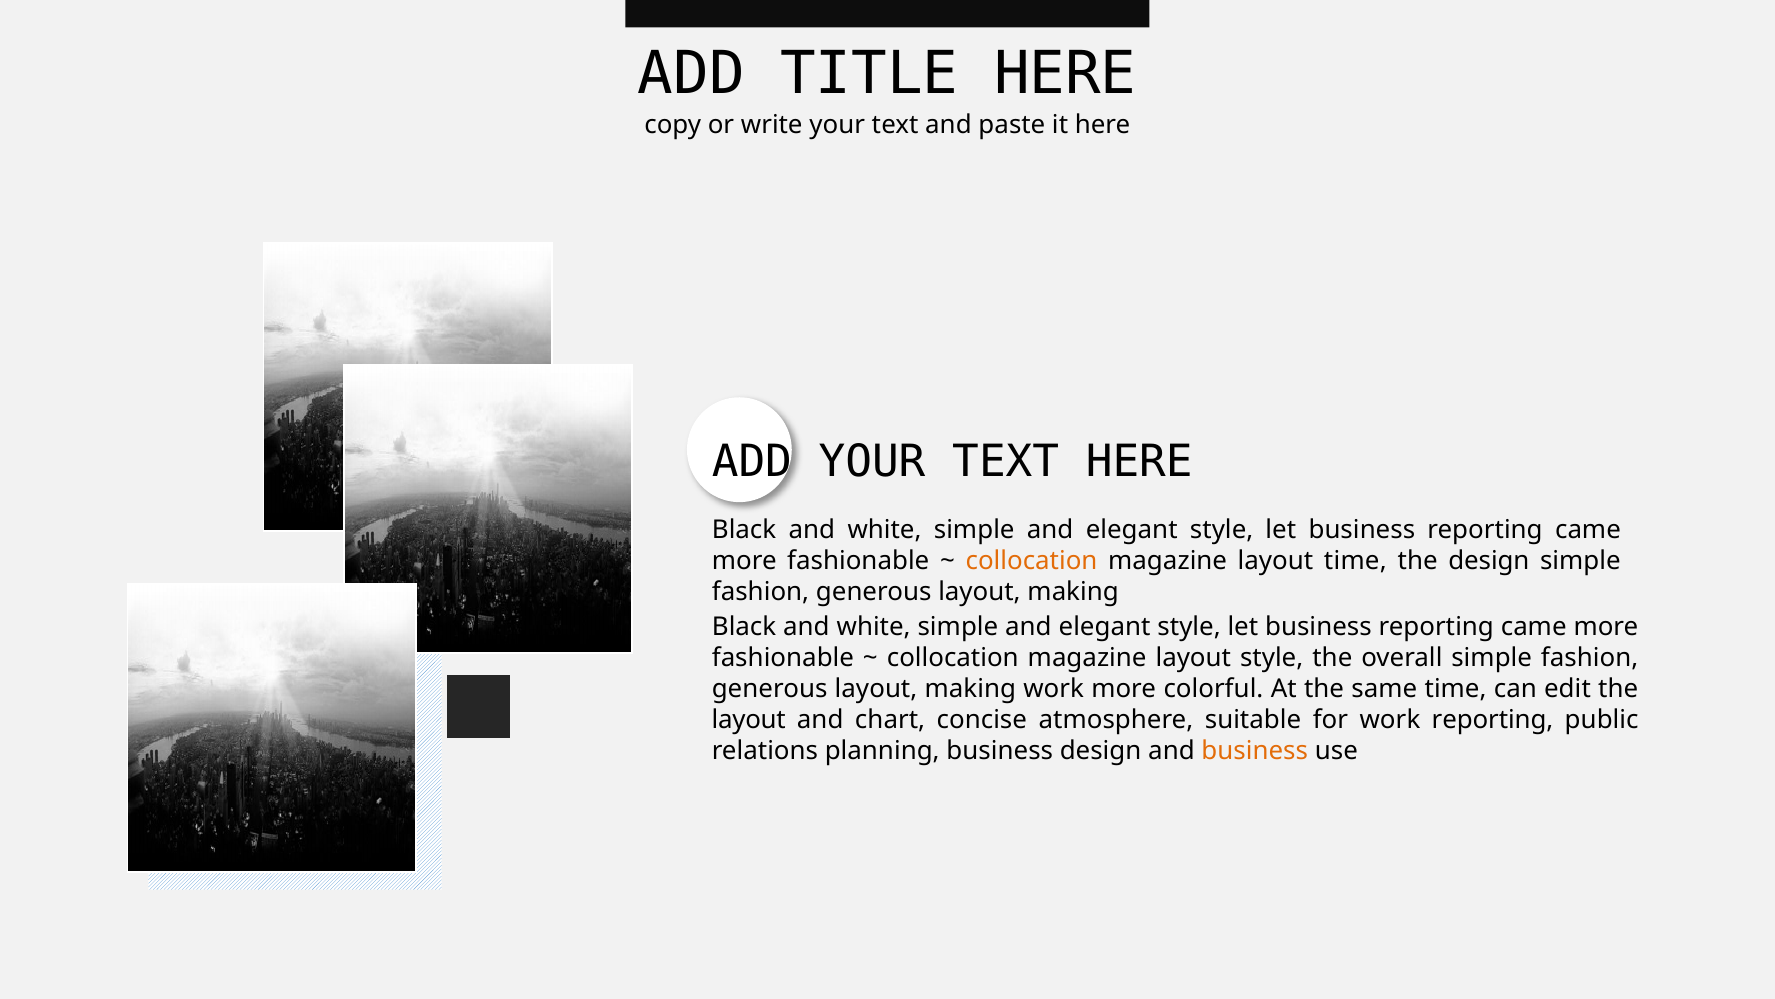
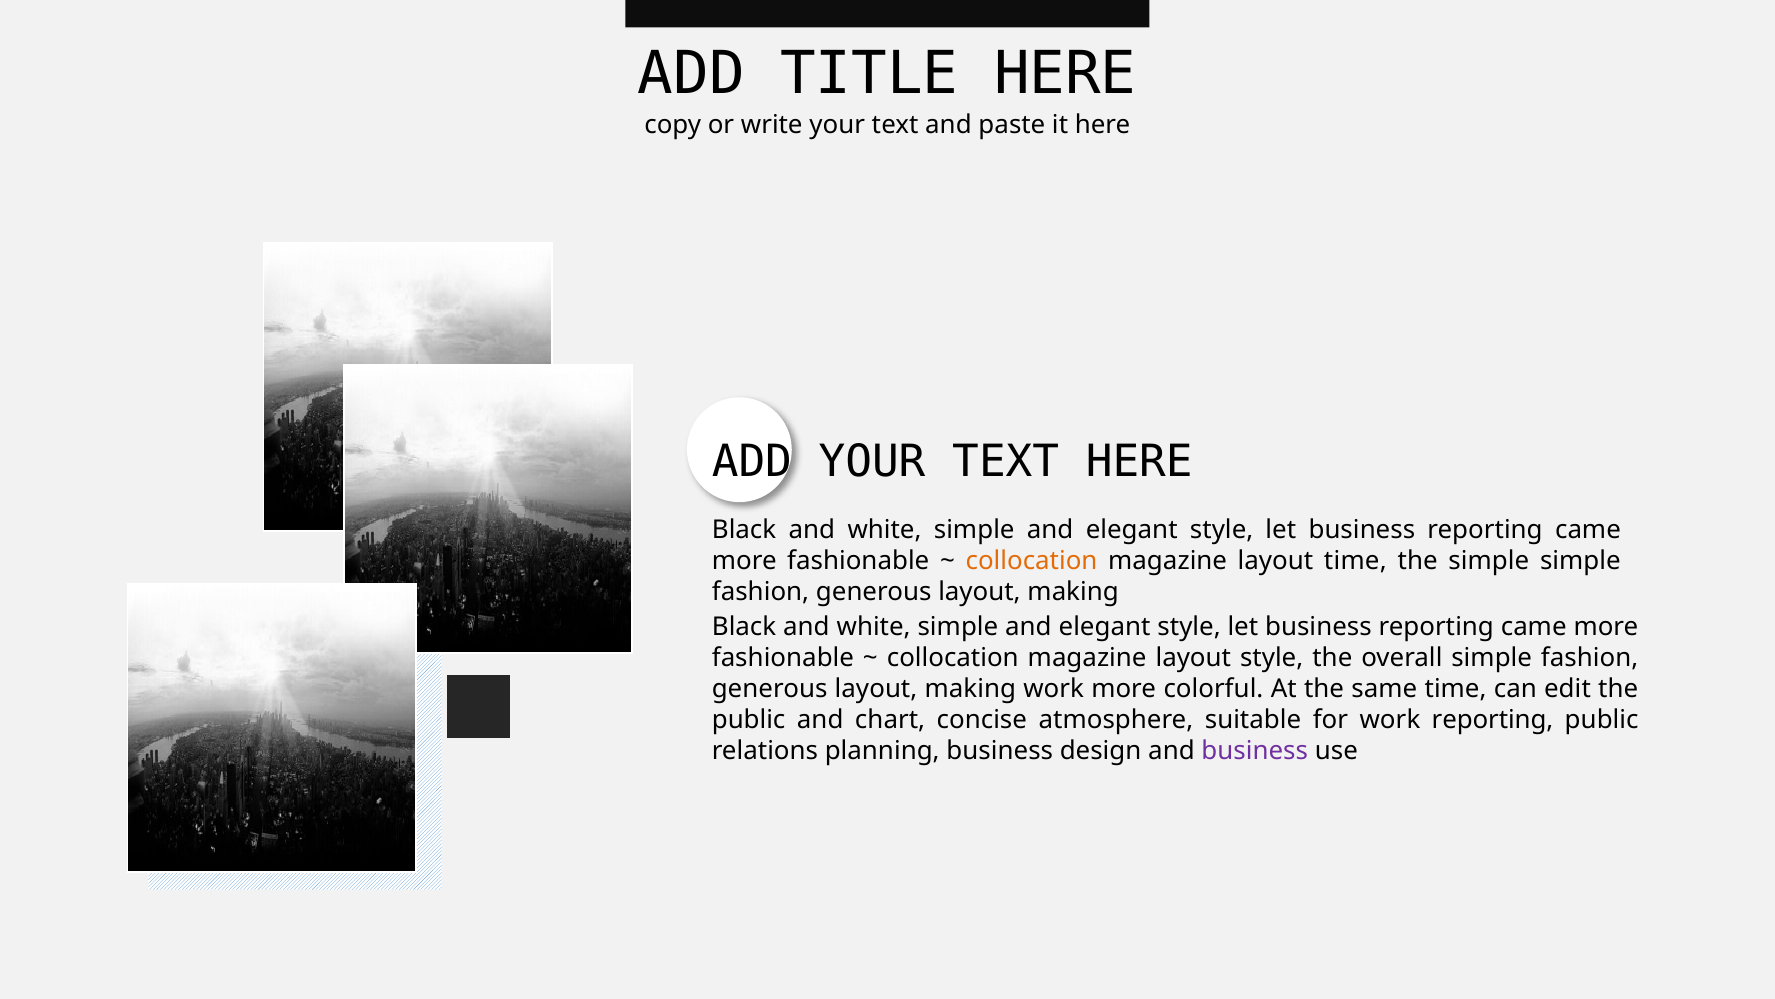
the design: design -> simple
layout at (749, 719): layout -> public
business at (1255, 751) colour: orange -> purple
